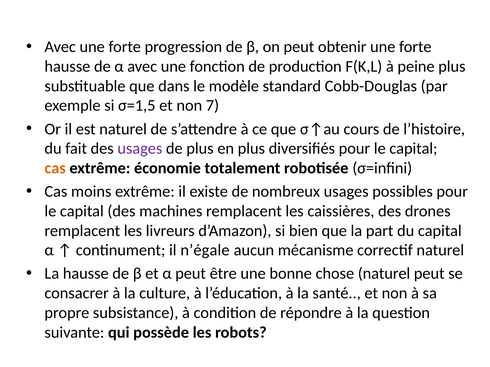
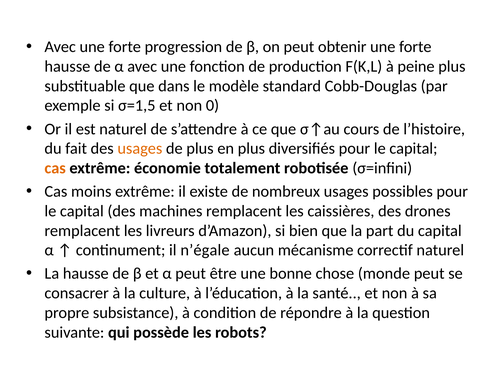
7: 7 -> 0
usages at (140, 149) colour: purple -> orange
chose naturel: naturel -> monde
